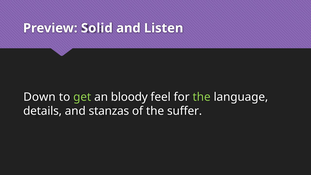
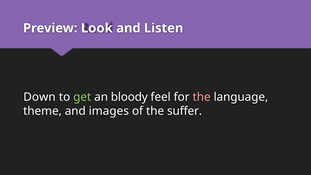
Solid: Solid -> Look
the at (202, 97) colour: light green -> pink
details: details -> theme
stanzas: stanzas -> images
